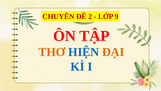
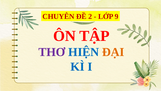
THƠ colour: orange -> purple
